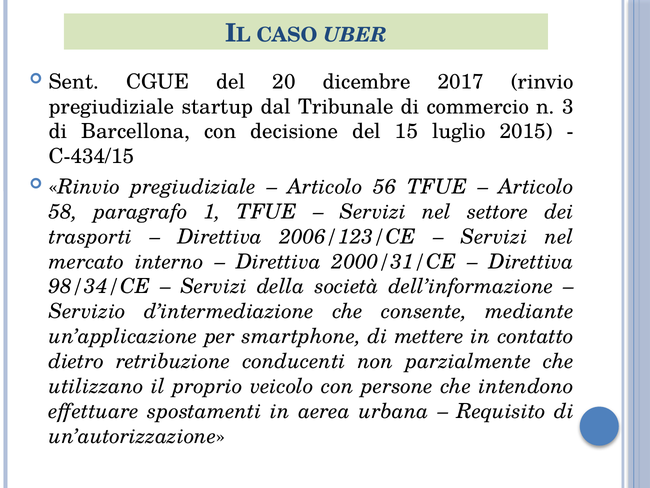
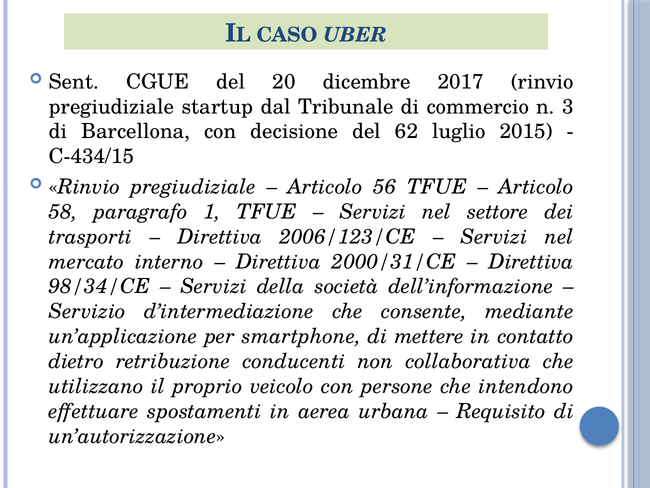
15: 15 -> 62
parzialmente: parzialmente -> collaborativa
